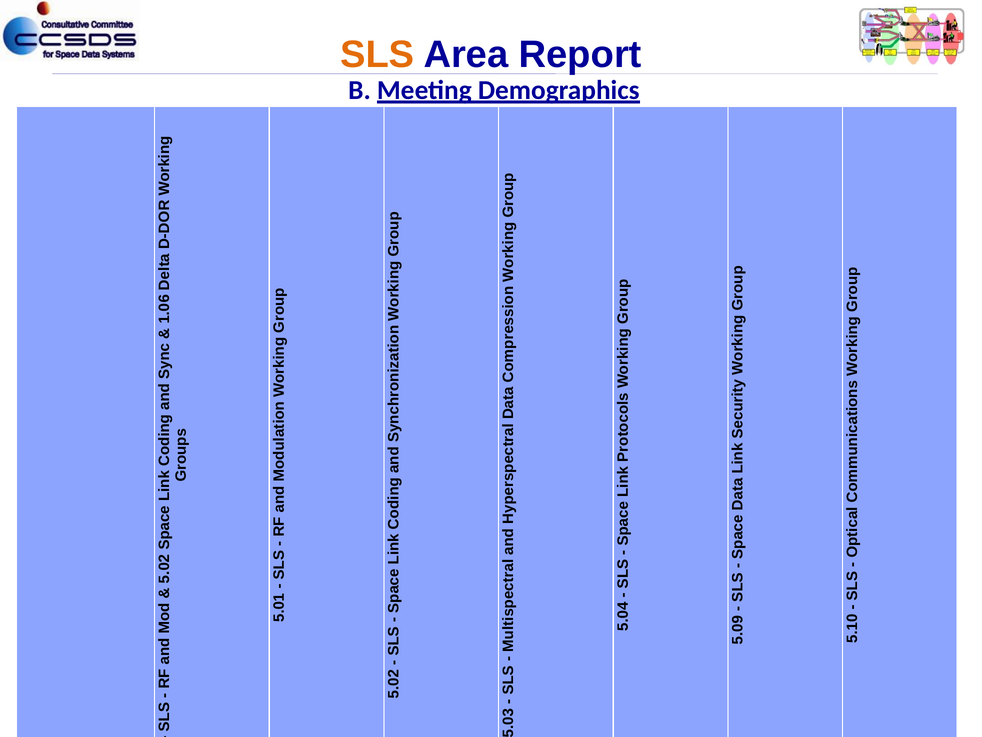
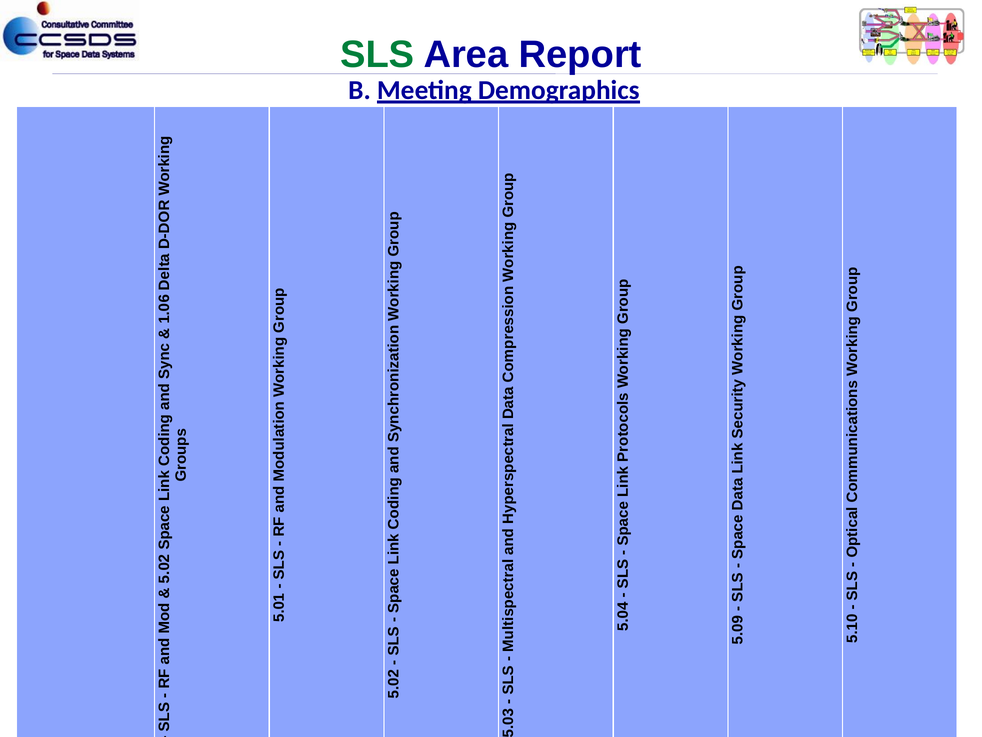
SLS colour: orange -> green
